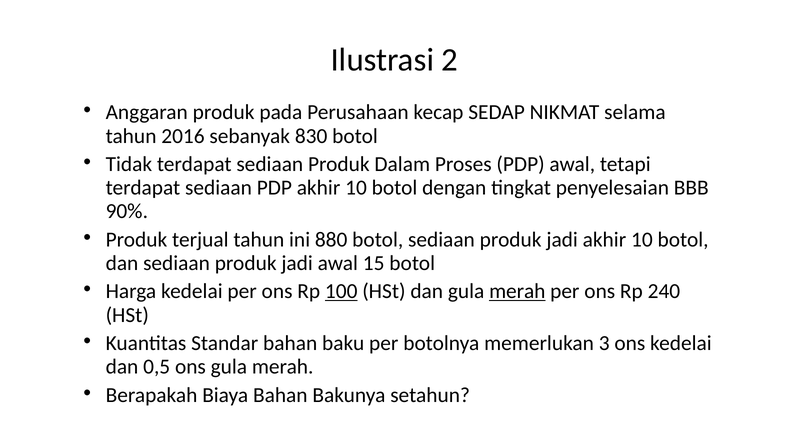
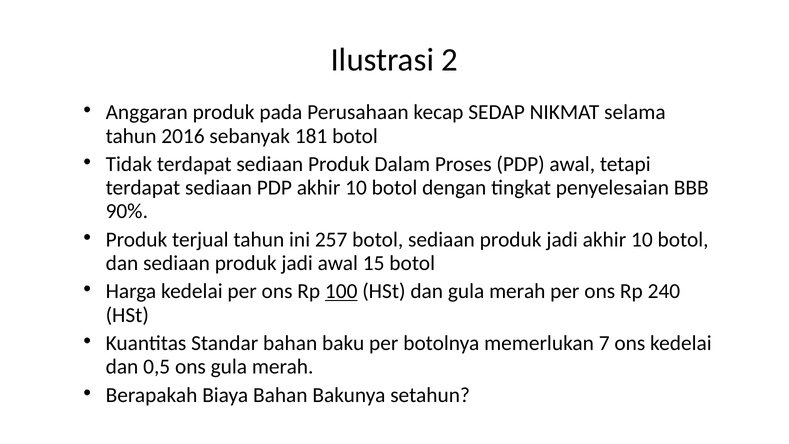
830: 830 -> 181
880: 880 -> 257
merah at (517, 291) underline: present -> none
3: 3 -> 7
